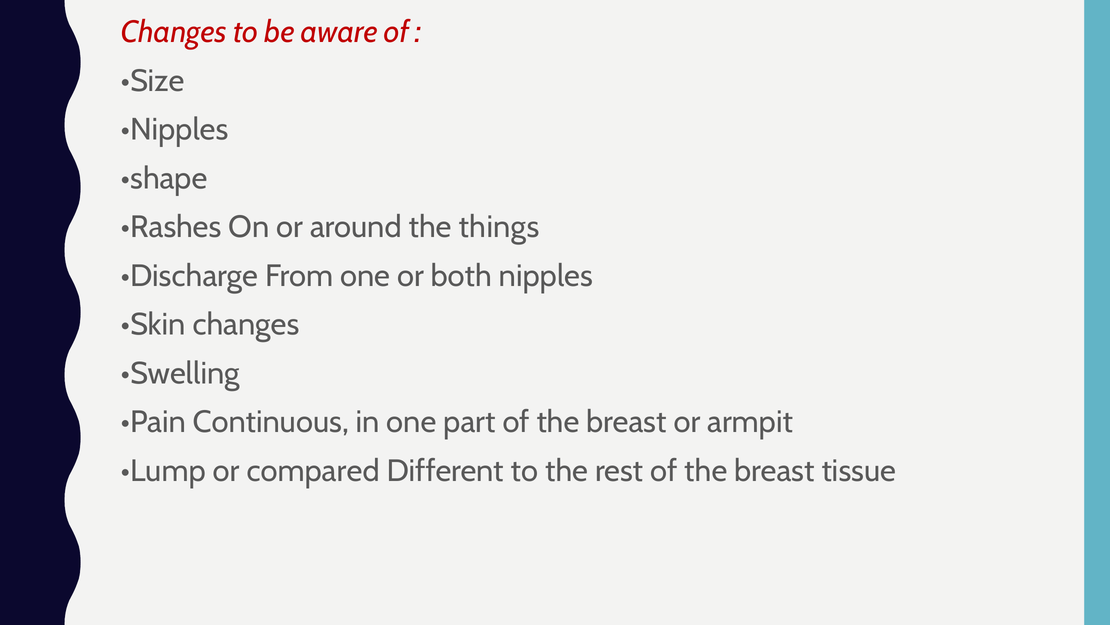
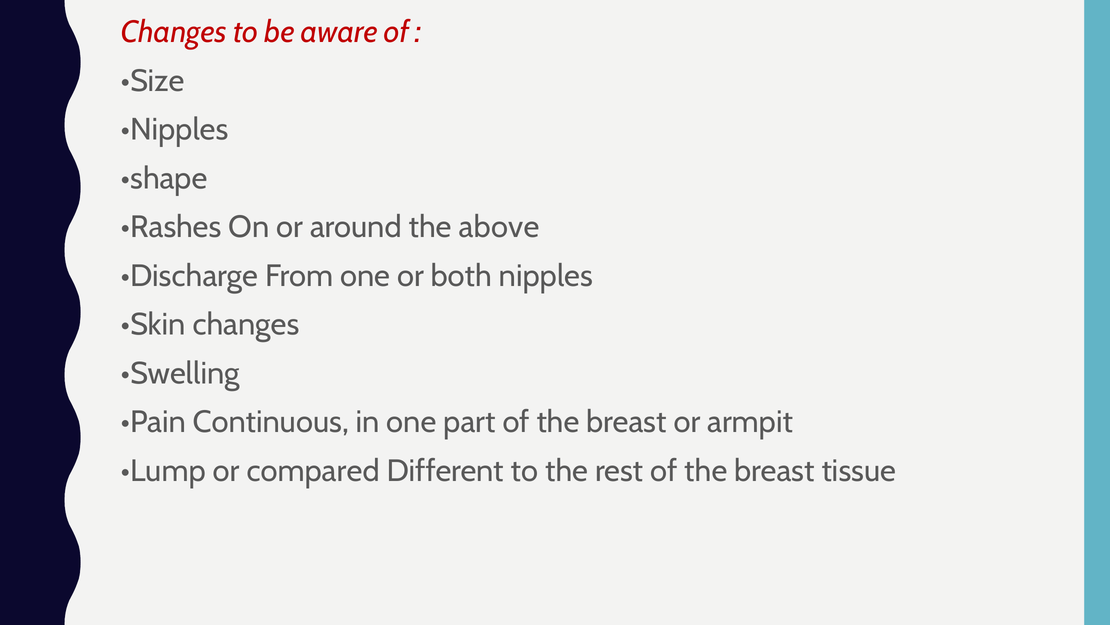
things: things -> above
